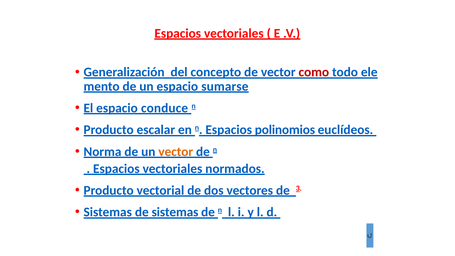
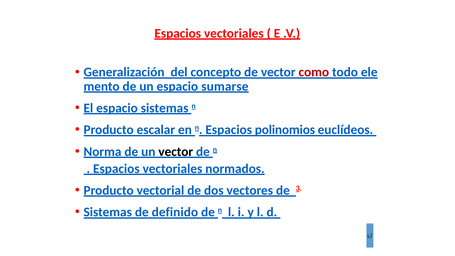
espacio conduce: conduce -> sistemas
vector at (176, 152) colour: orange -> black
de sistemas: sistemas -> definido
